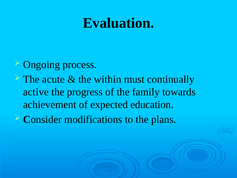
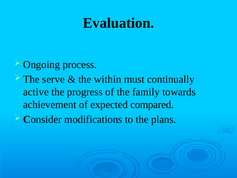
acute: acute -> serve
education: education -> compared
